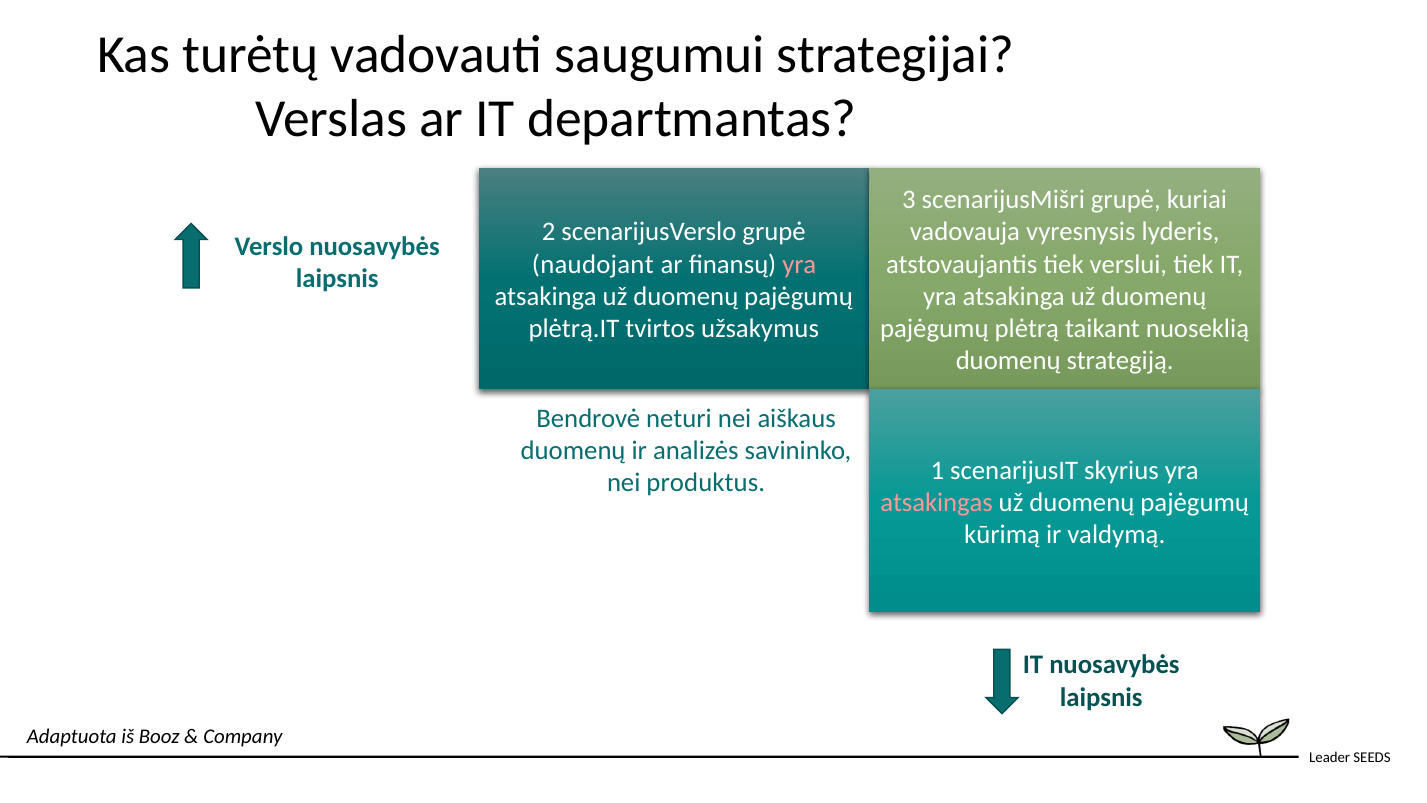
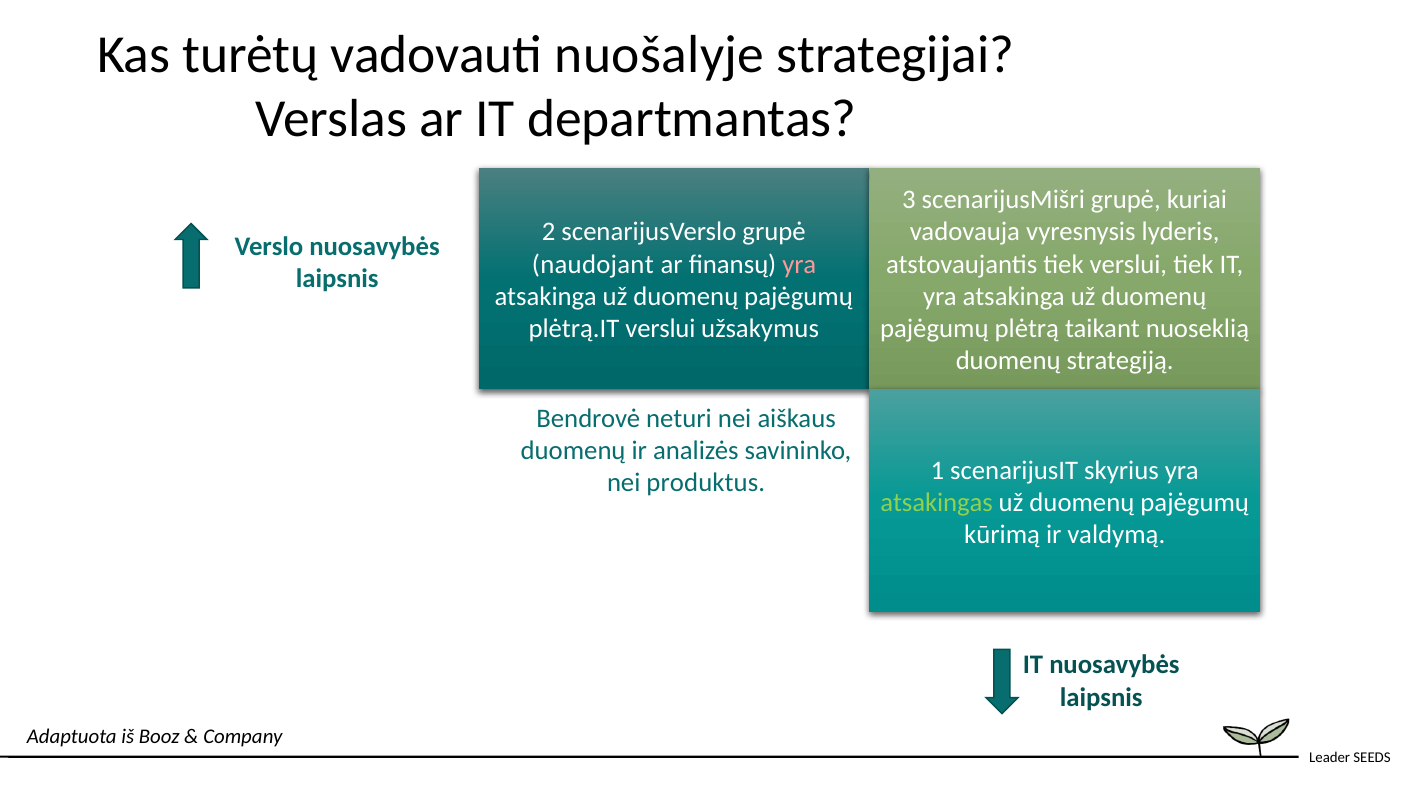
saugumui: saugumui -> nuošalyje
plėtrą.IT tvirtos: tvirtos -> verslui
atsakingas colour: pink -> light green
